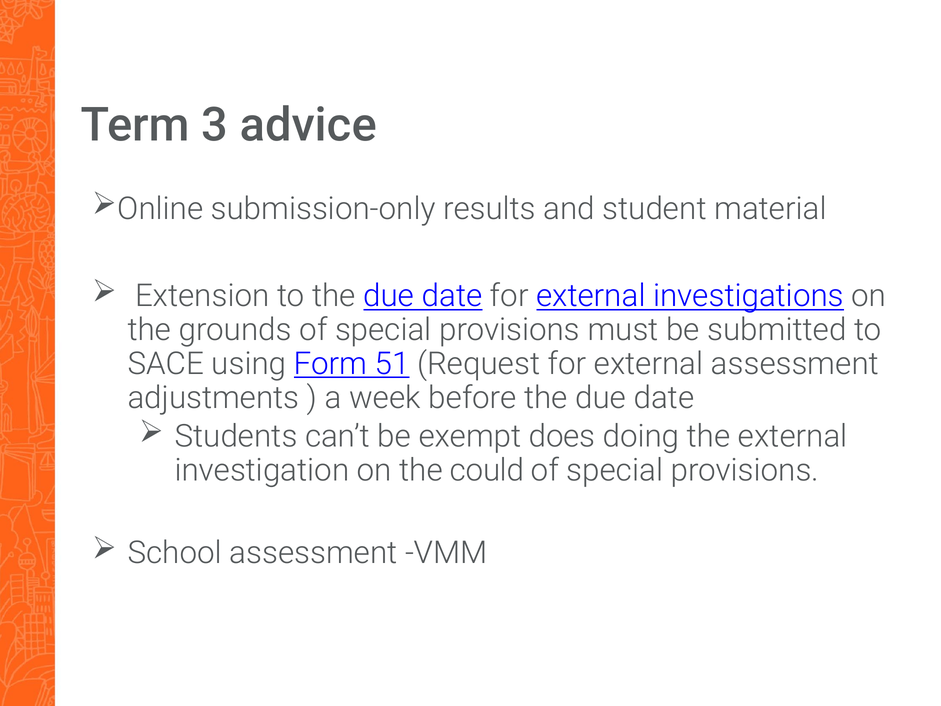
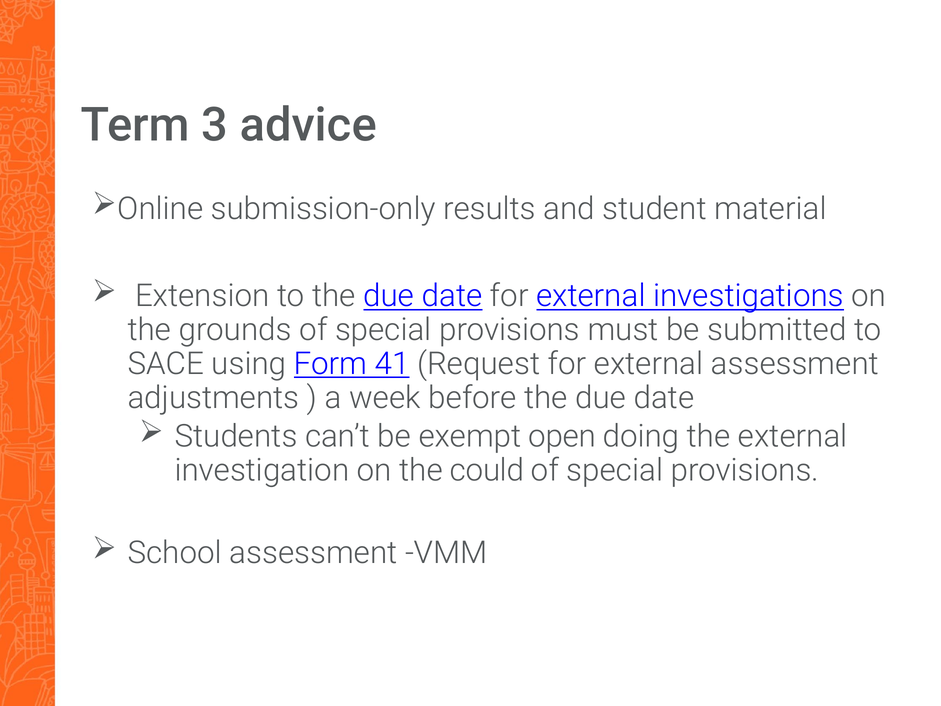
51: 51 -> 41
does: does -> open
